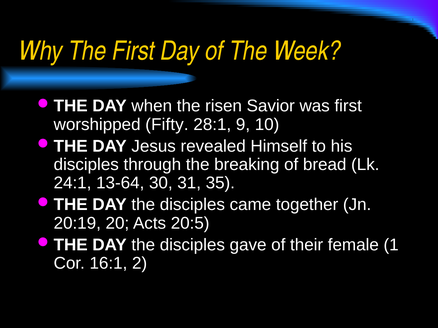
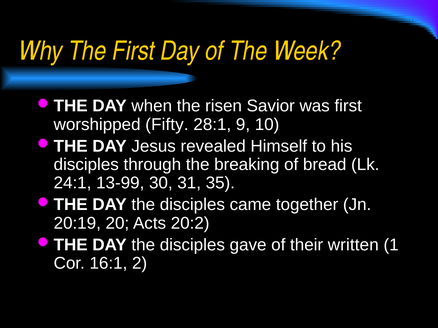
13-64: 13-64 -> 13-99
20:5: 20:5 -> 20:2
female: female -> written
